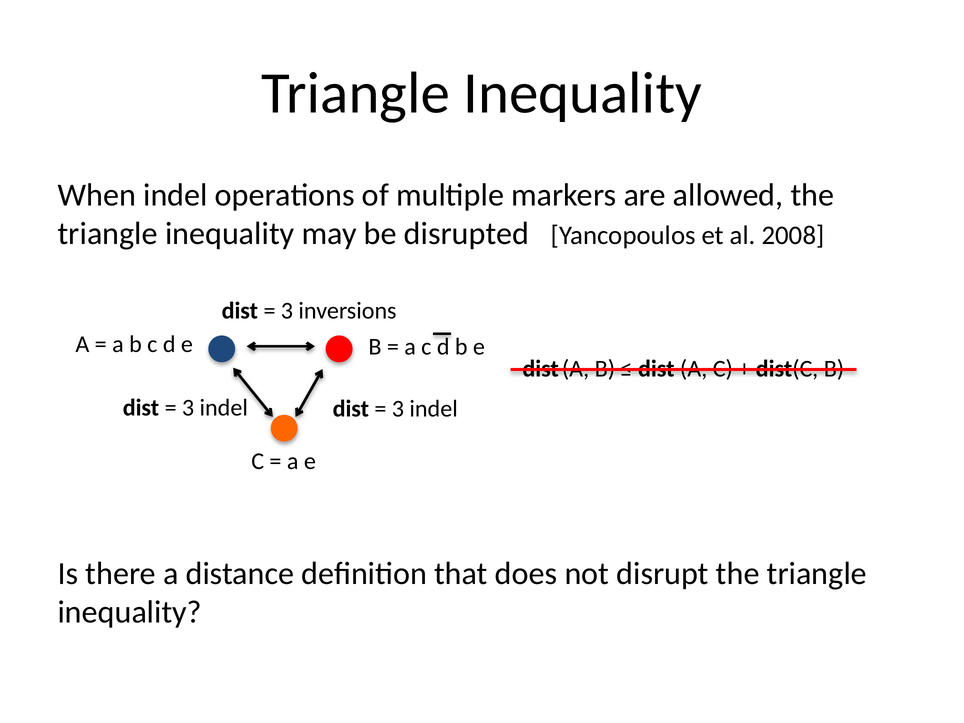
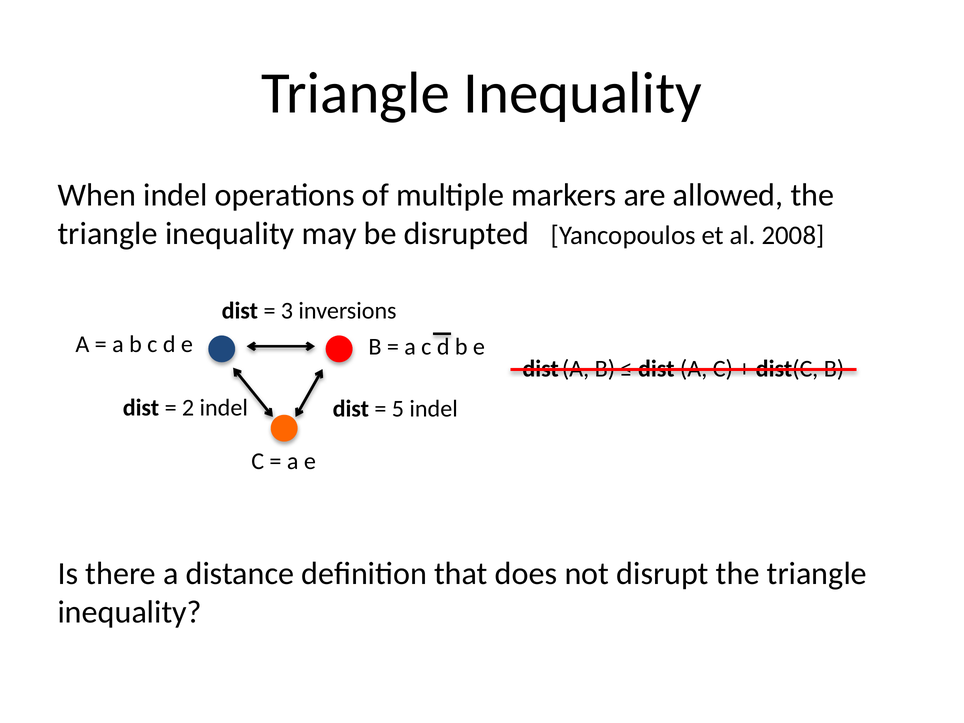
3 at (188, 408): 3 -> 2
3 at (398, 409): 3 -> 5
